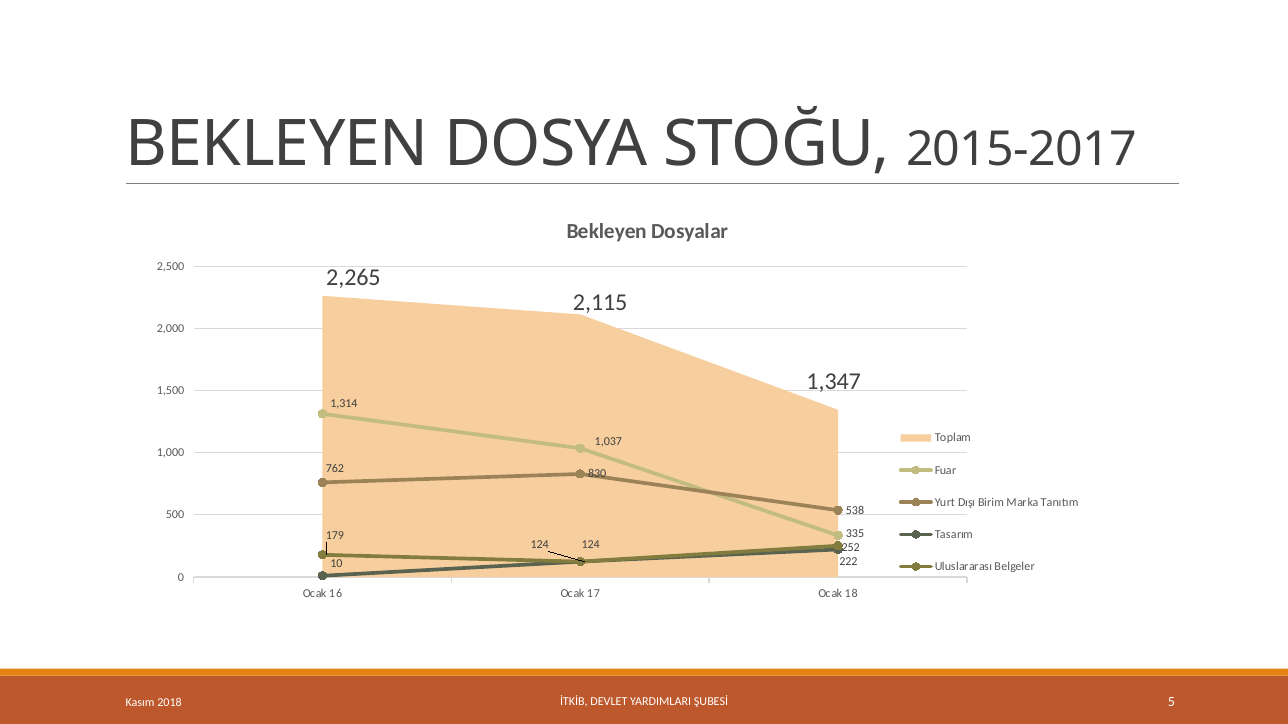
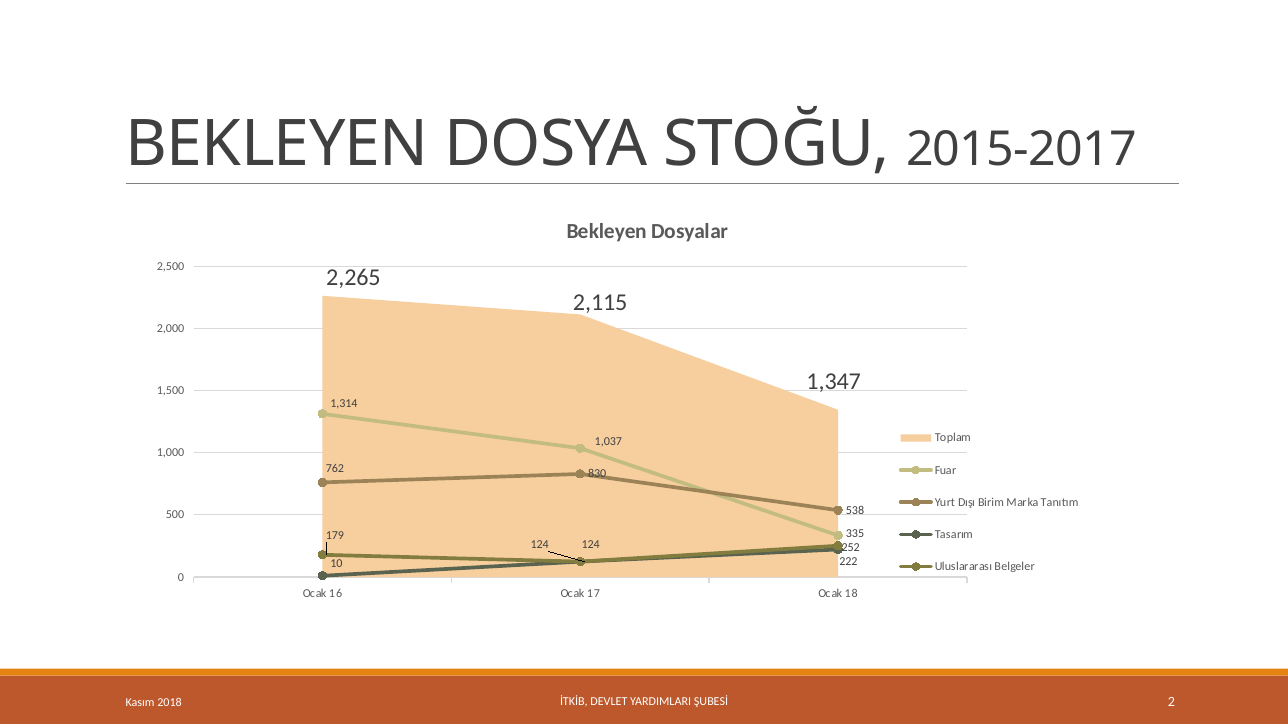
5: 5 -> 2
